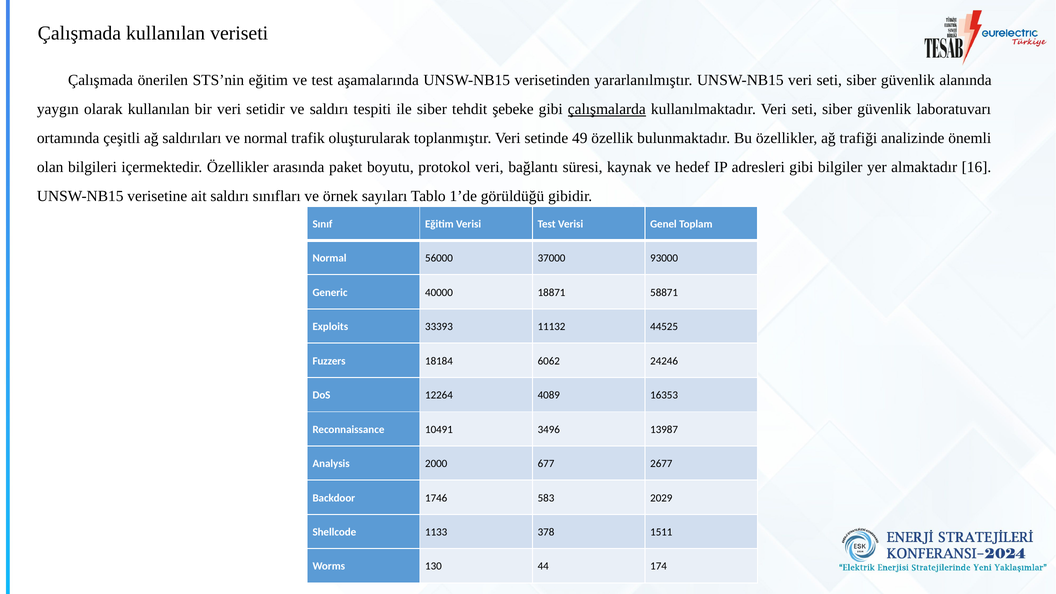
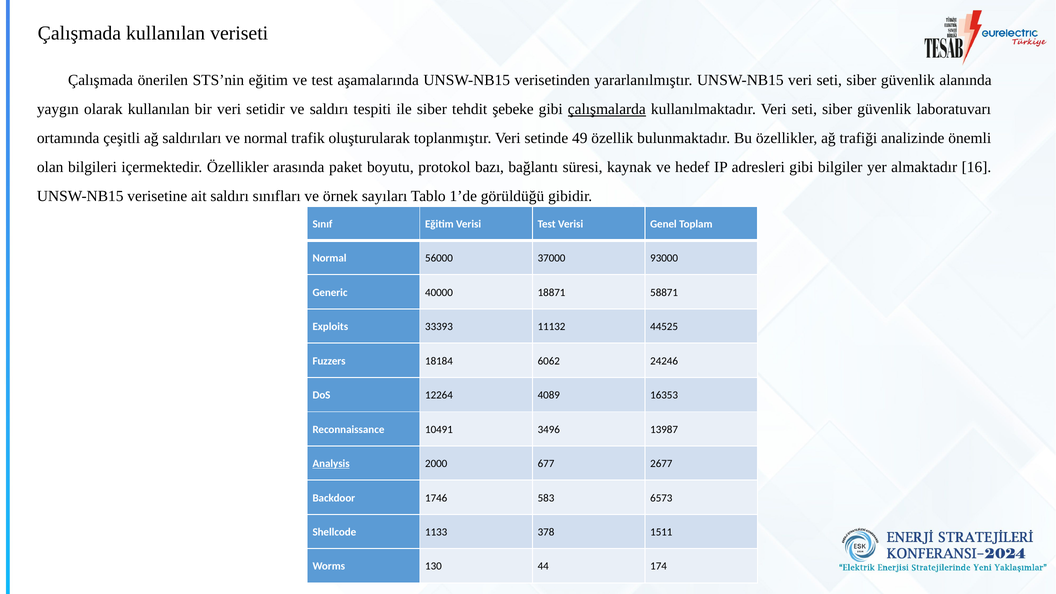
protokol veri: veri -> bazı
Analysis underline: none -> present
2029: 2029 -> 6573
